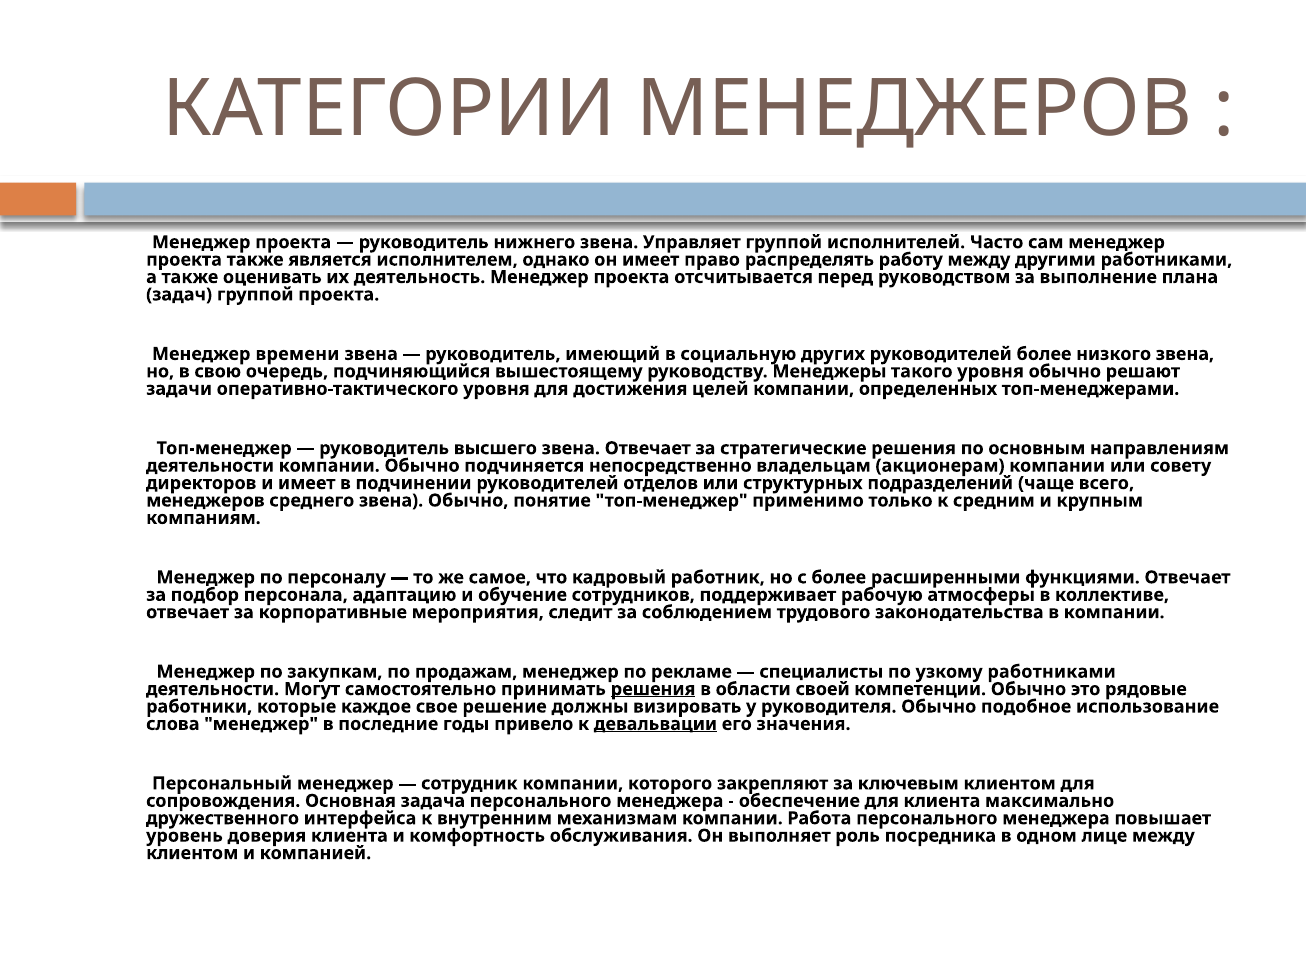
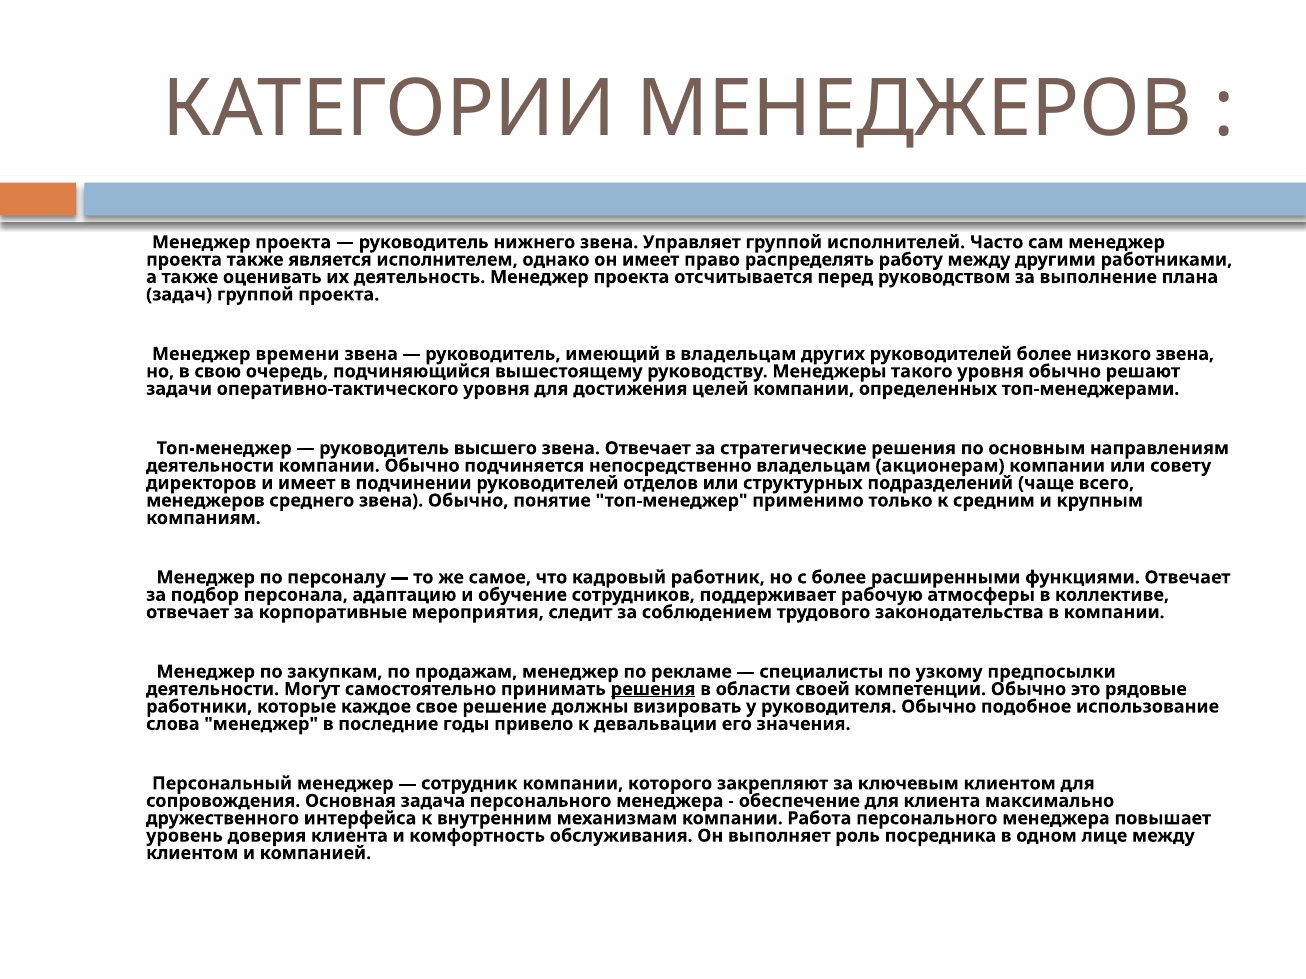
в социальную: социальную -> владельцам
узкому работниками: работниками -> предпосылки
девальвации underline: present -> none
